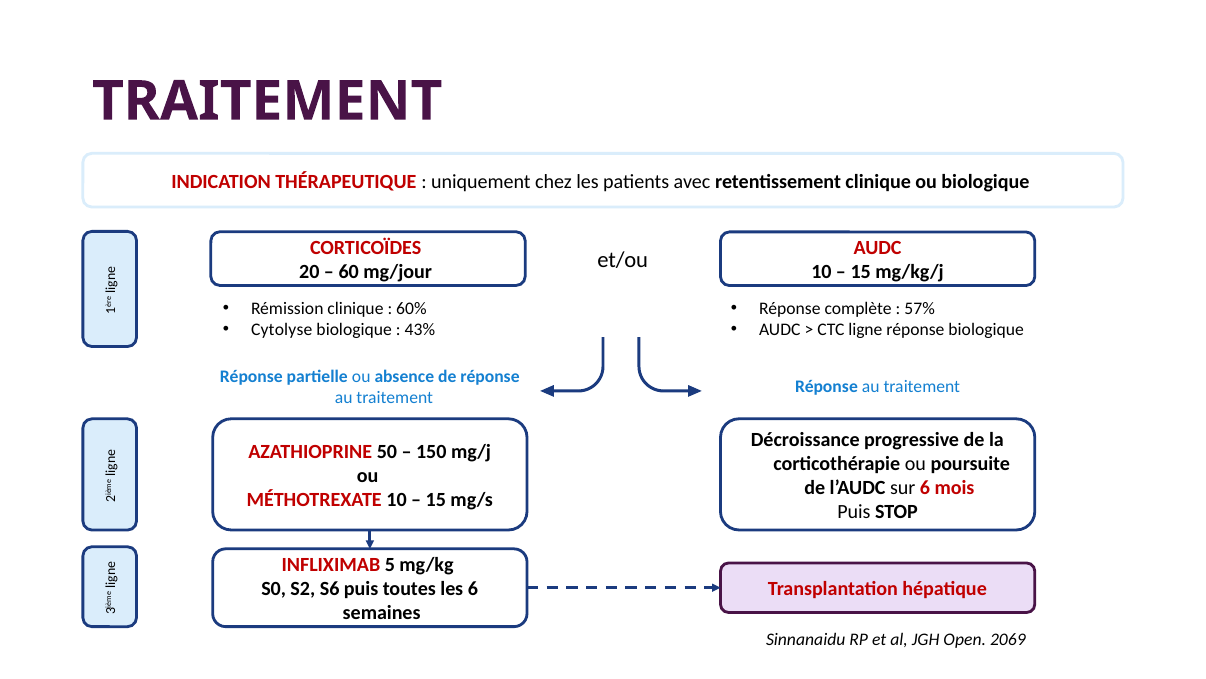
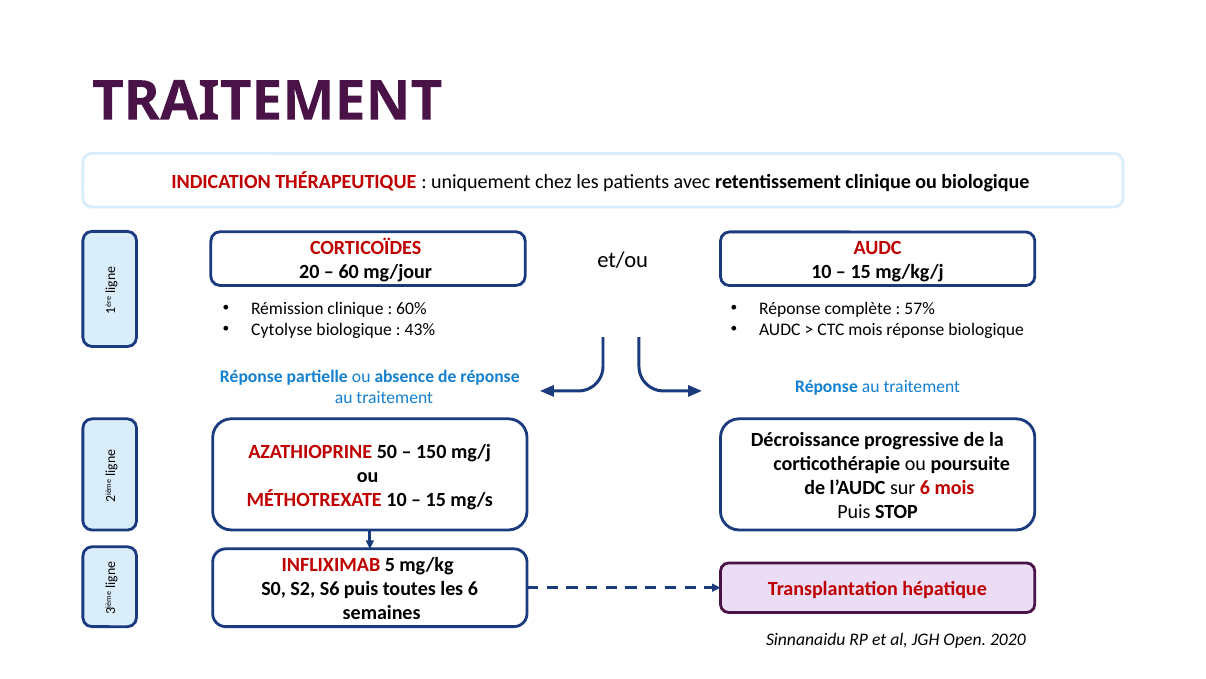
CTC ligne: ligne -> mois
2069: 2069 -> 2020
